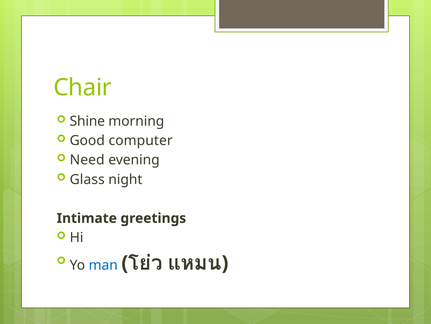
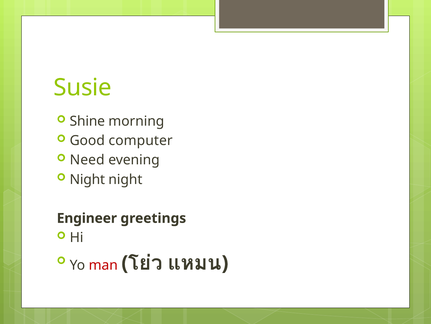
Chair: Chair -> Susie
Glass at (87, 179): Glass -> Night
Intimate: Intimate -> Engineer
man colour: blue -> red
